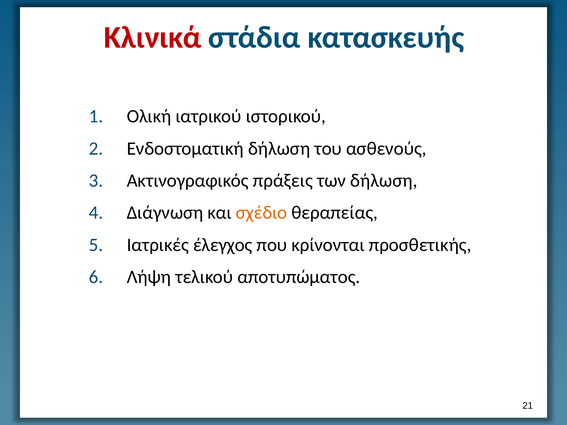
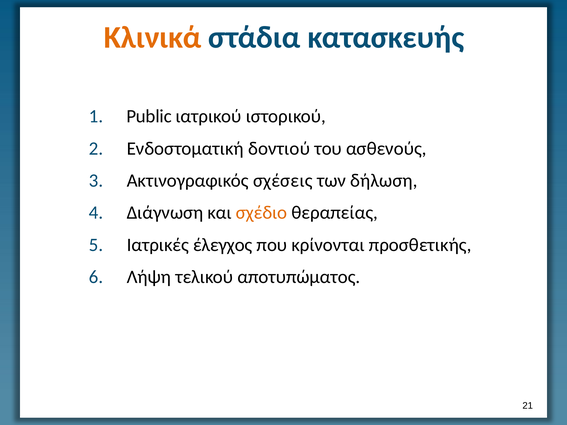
Κλινικά colour: red -> orange
Ολική: Ολική -> Public
Ενδοστοματική δήλωση: δήλωση -> δοντιού
πράξεις: πράξεις -> σχέσεις
